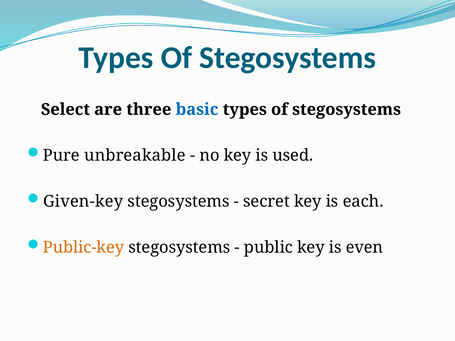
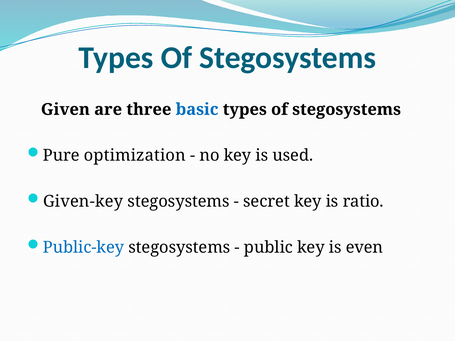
Select: Select -> Given
unbreakable: unbreakable -> optimization
each: each -> ratio
Public-key colour: orange -> blue
